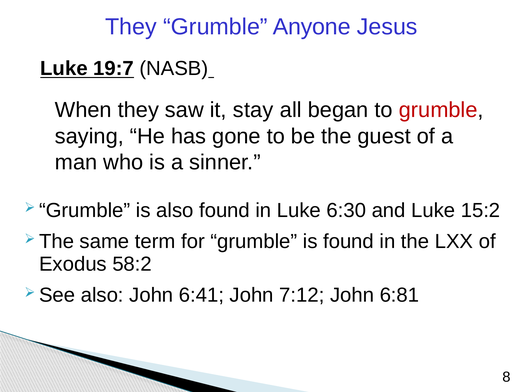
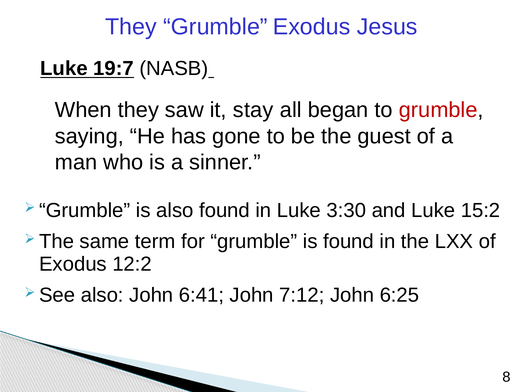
Grumble Anyone: Anyone -> Exodus
6:30: 6:30 -> 3:30
58:2: 58:2 -> 12:2
6:81: 6:81 -> 6:25
